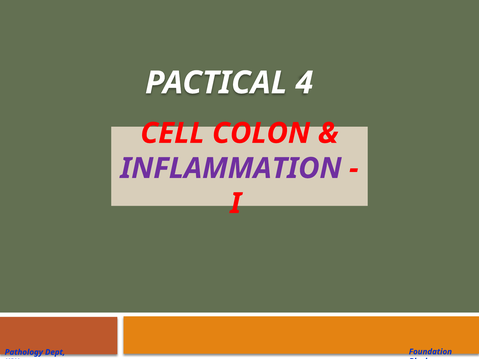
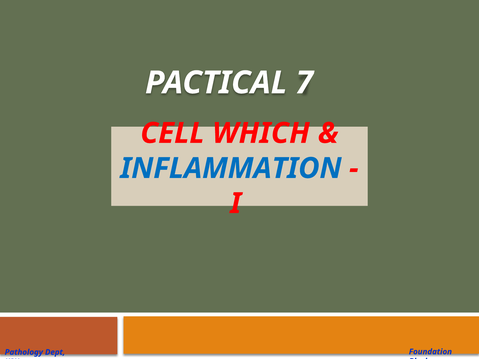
4: 4 -> 7
COLON: COLON -> WHICH
INFLAMMATION colour: purple -> blue
